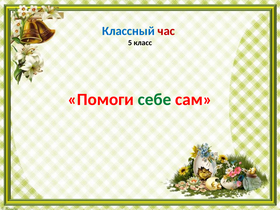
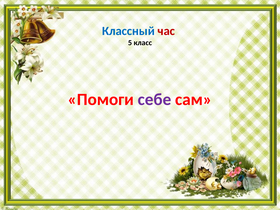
себе colour: green -> purple
